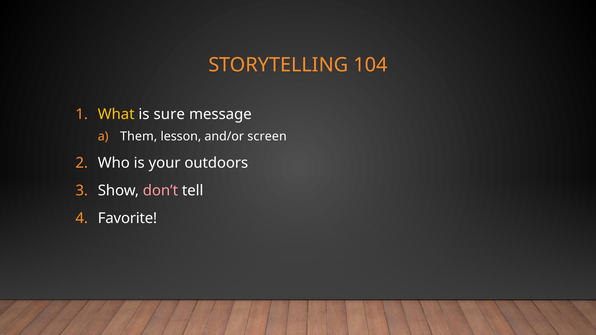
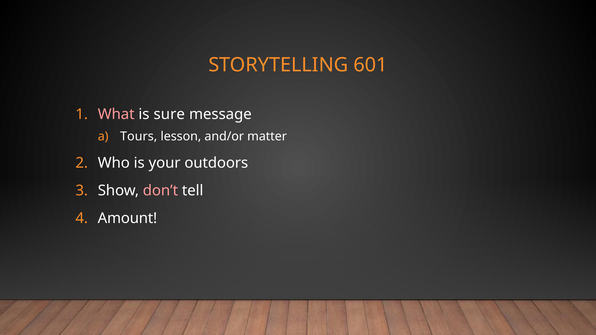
104: 104 -> 601
What colour: yellow -> pink
Them: Them -> Tours
screen: screen -> matter
Favorite: Favorite -> Amount
